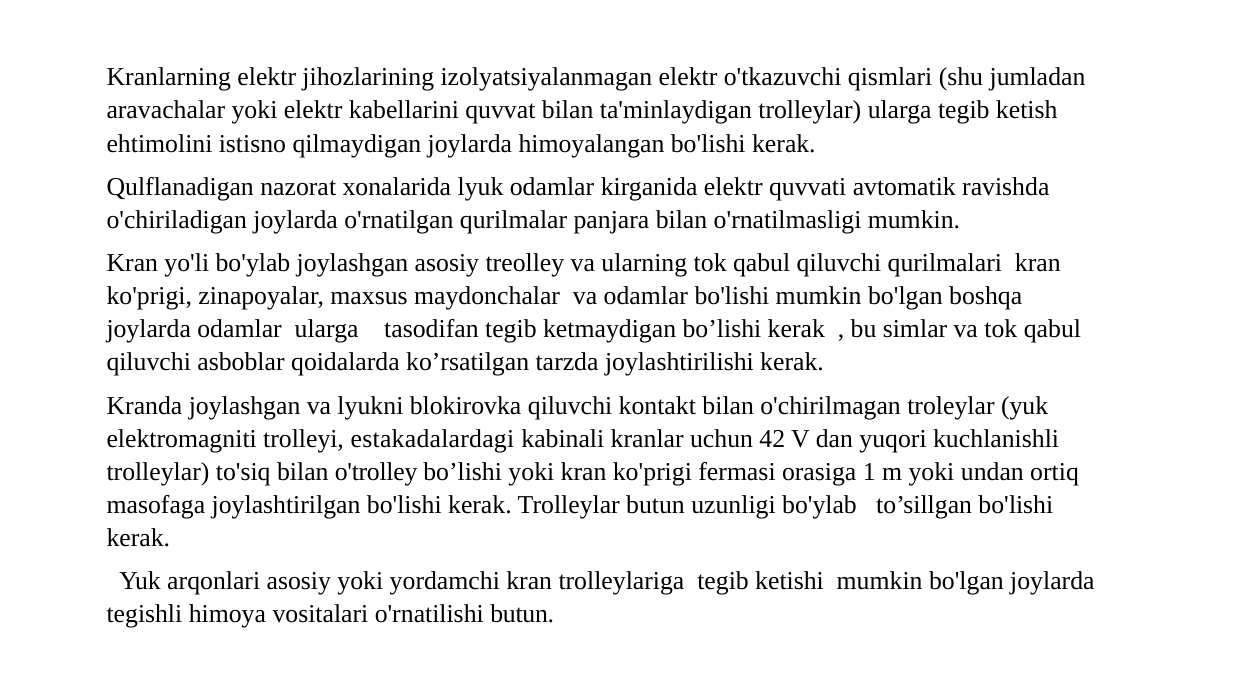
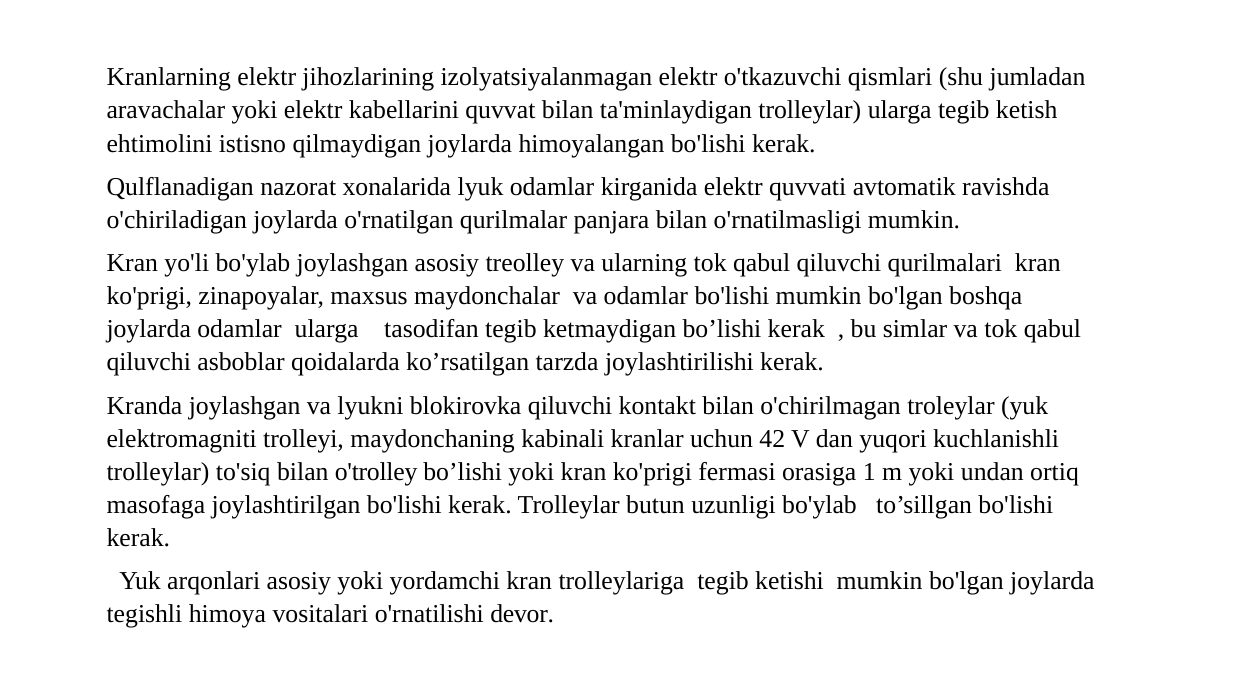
estakadalardagi: estakadalardagi -> maydonchaning
o'rnatilishi butun: butun -> devor
